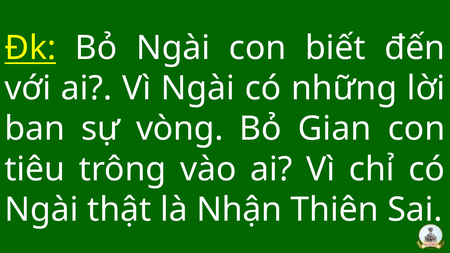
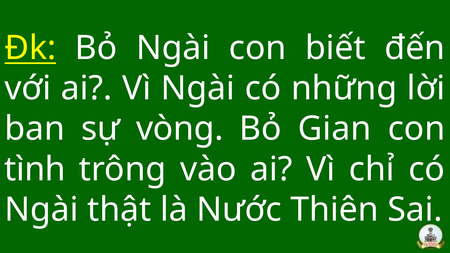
tiêu: tiêu -> tình
Nhận: Nhận -> Nước
